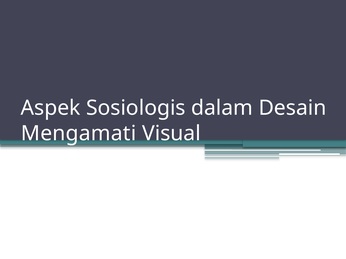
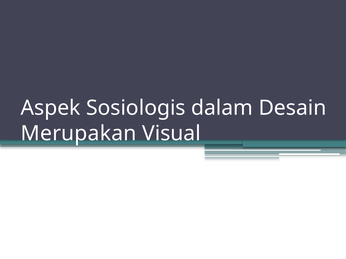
Mengamati: Mengamati -> Merupakan
